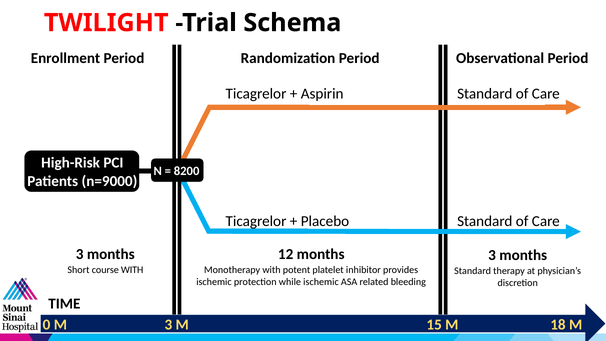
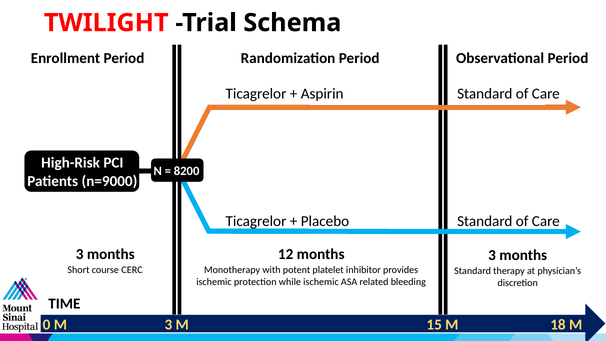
course WITH: WITH -> CERC
